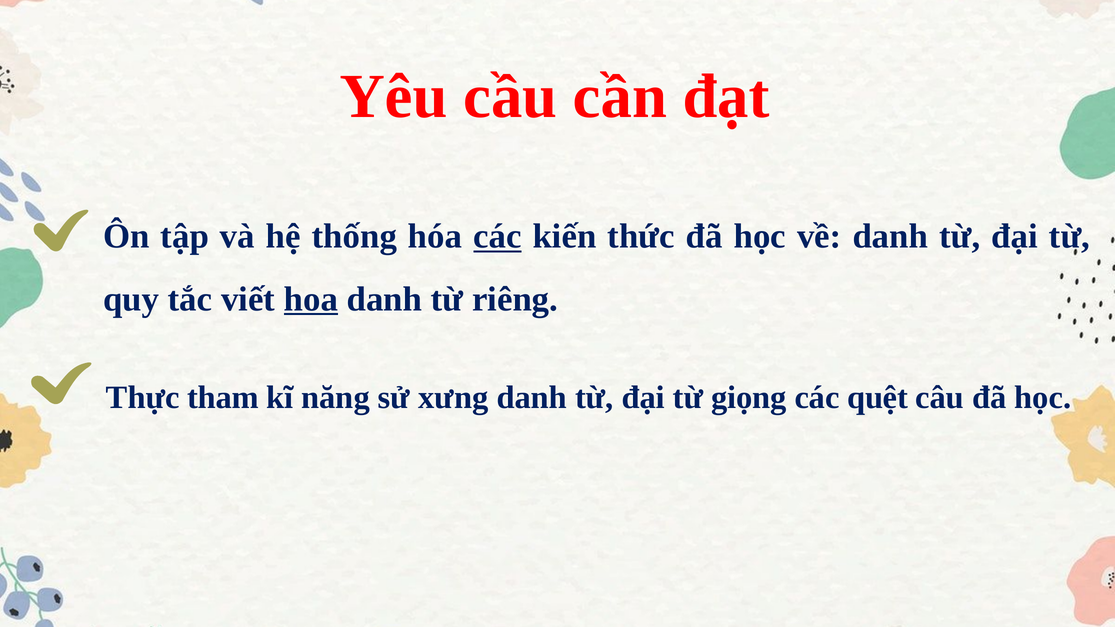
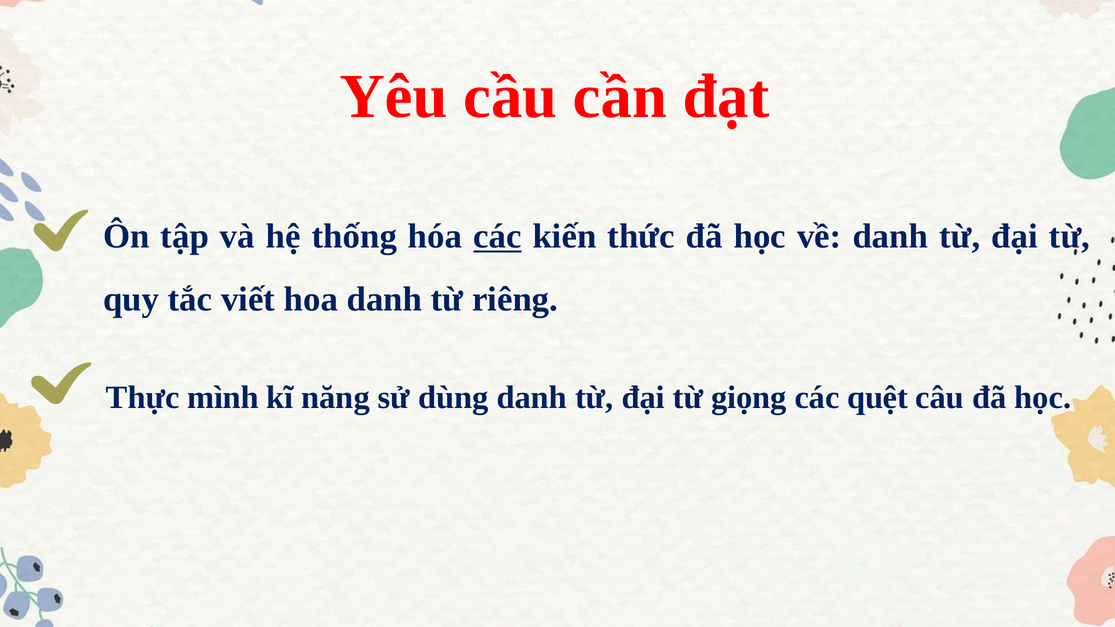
hoa underline: present -> none
tham: tham -> mình
xưng: xưng -> dùng
